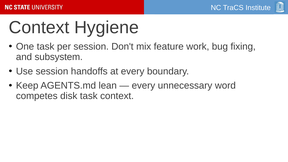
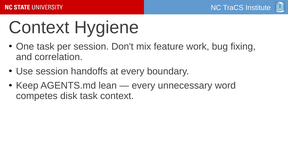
subsystem: subsystem -> correlation
